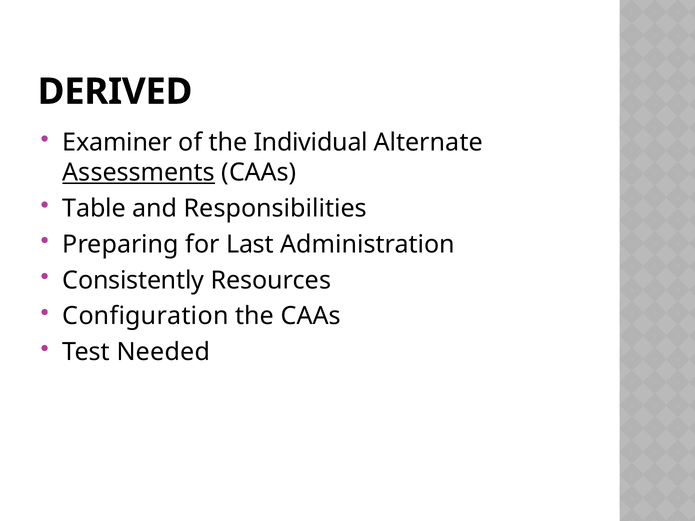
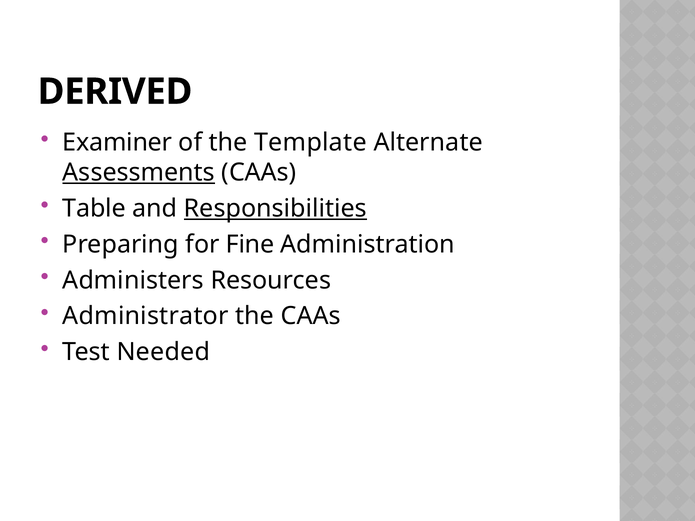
Individual: Individual -> Template
Responsibilities underline: none -> present
Last: Last -> Fine
Consistently: Consistently -> Administers
Configuration: Configuration -> Administrator
